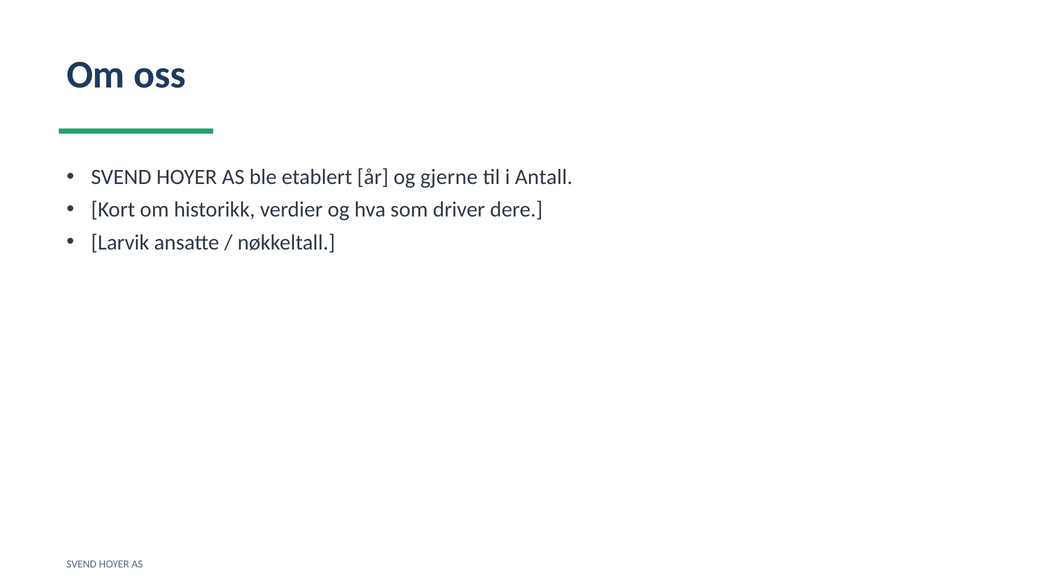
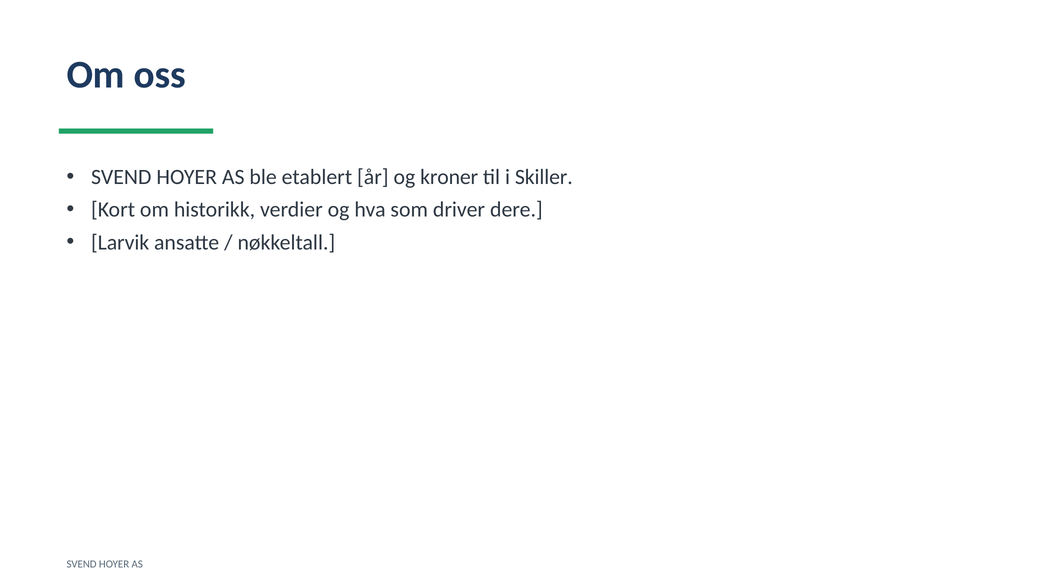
gjerne: gjerne -> kroner
Antall: Antall -> Skiller
